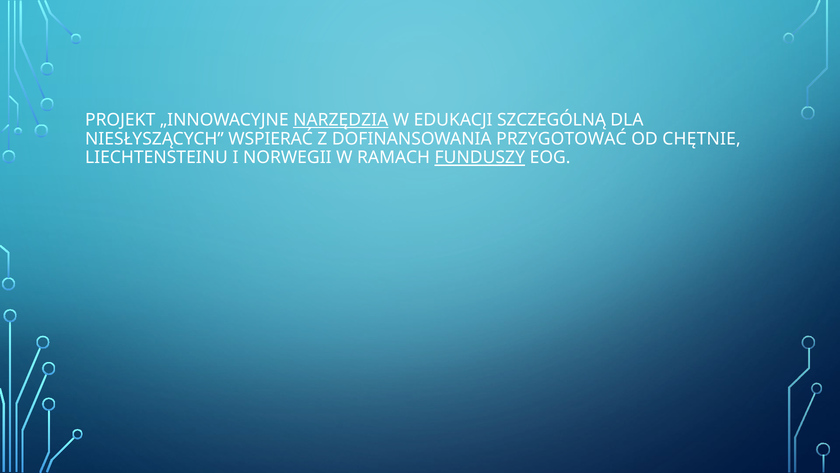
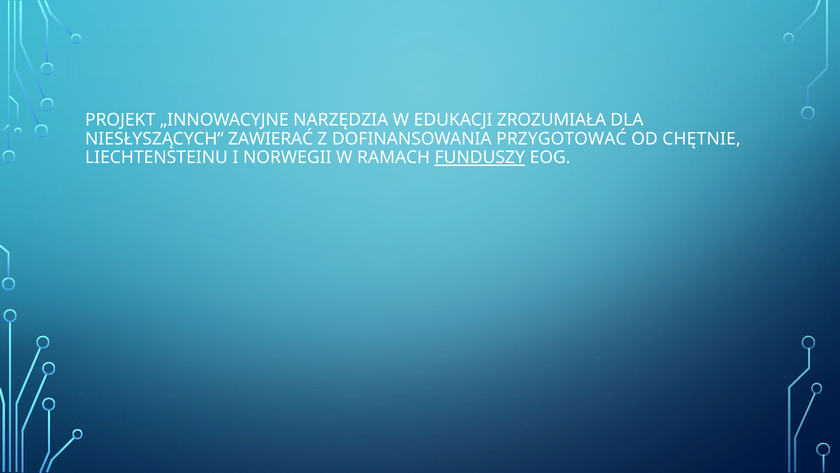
NARZĘDZIA underline: present -> none
SZCZEGÓLNĄ: SZCZEGÓLNĄ -> ZROZUMIAŁA
WSPIERAĆ: WSPIERAĆ -> ZAWIERAĆ
